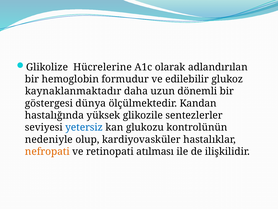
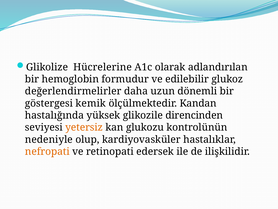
kaynaklanmaktadır: kaynaklanmaktadır -> değerlendirmelirler
dünya: dünya -> kemik
sentezlerler: sentezlerler -> direncinden
yetersiz colour: blue -> orange
atılması: atılması -> edersek
